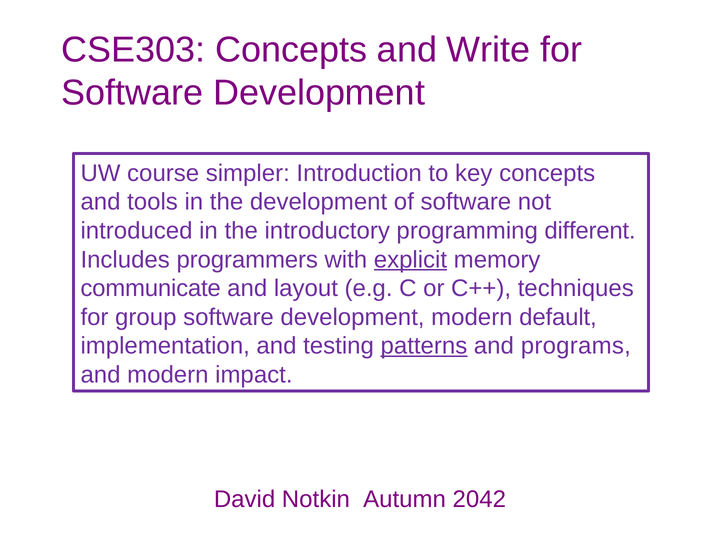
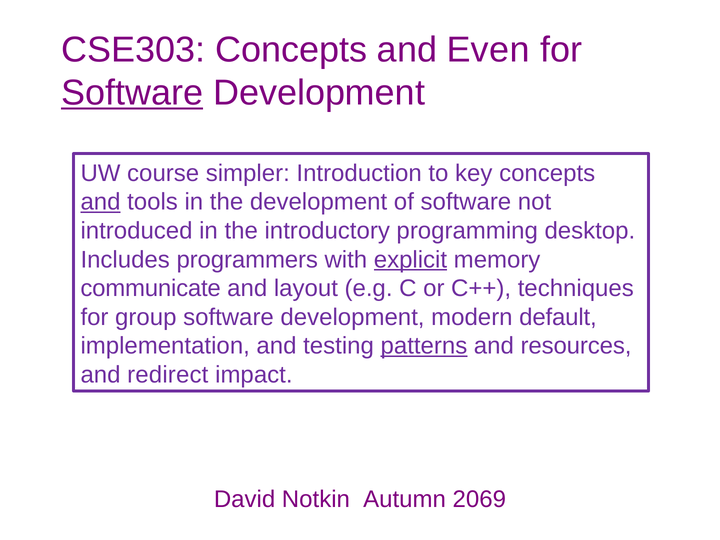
Write: Write -> Even
Software at (132, 93) underline: none -> present
and at (101, 202) underline: none -> present
different: different -> desktop
programs: programs -> resources
and modern: modern -> redirect
2042: 2042 -> 2069
